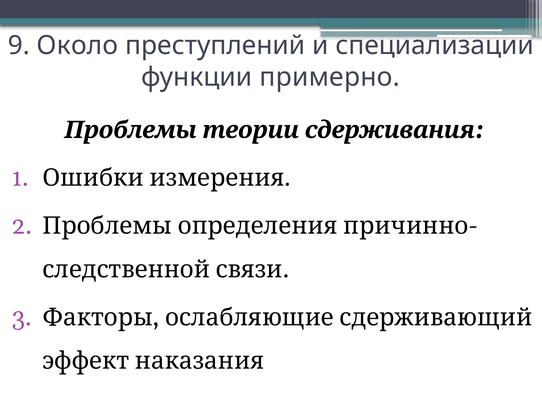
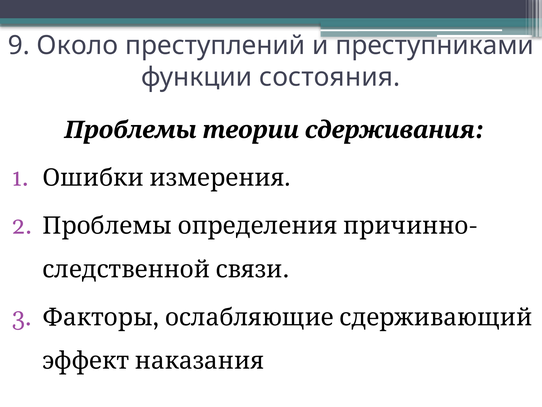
специализации: специализации -> преступниками
примерно: примерно -> состояния
